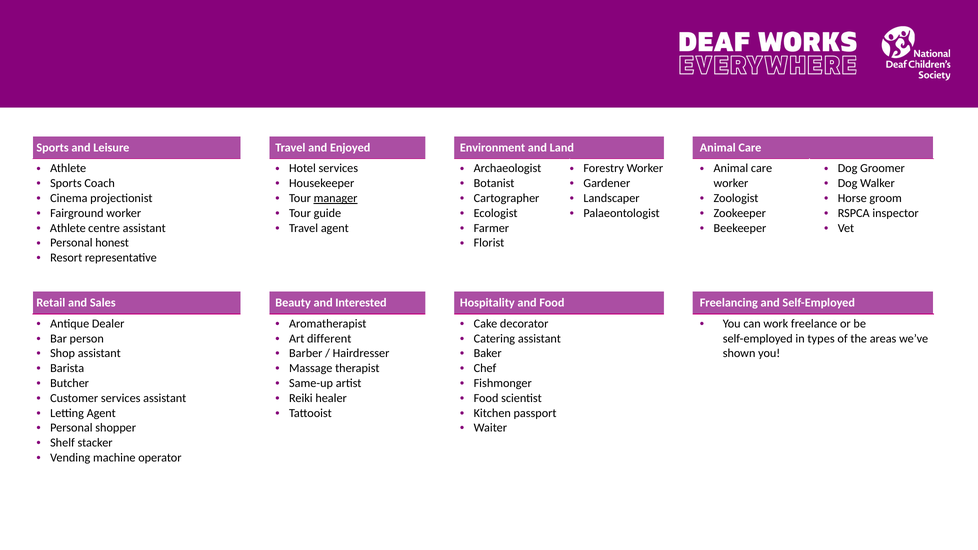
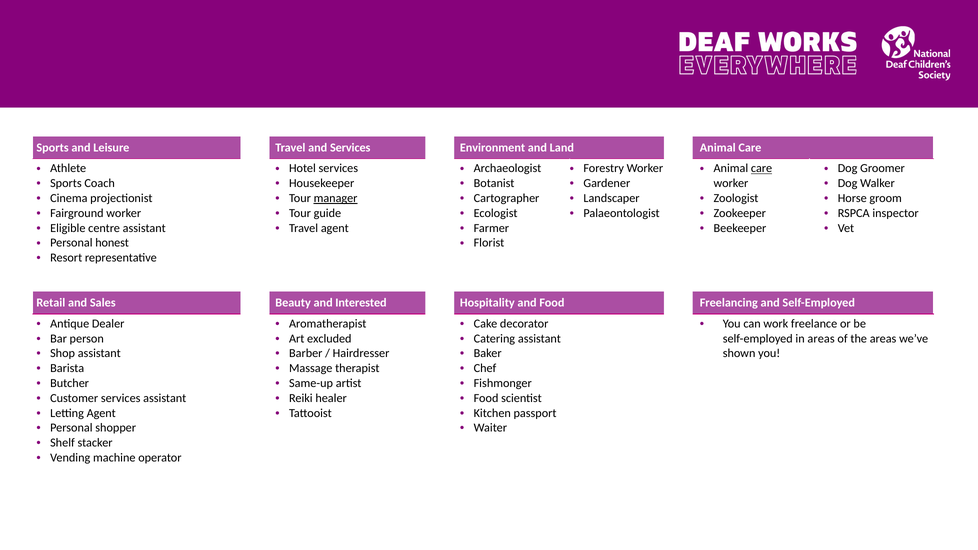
and Enjoyed: Enjoyed -> Services
care at (761, 169) underline: none -> present
Athlete at (68, 228): Athlete -> Eligible
different: different -> excluded
in types: types -> areas
